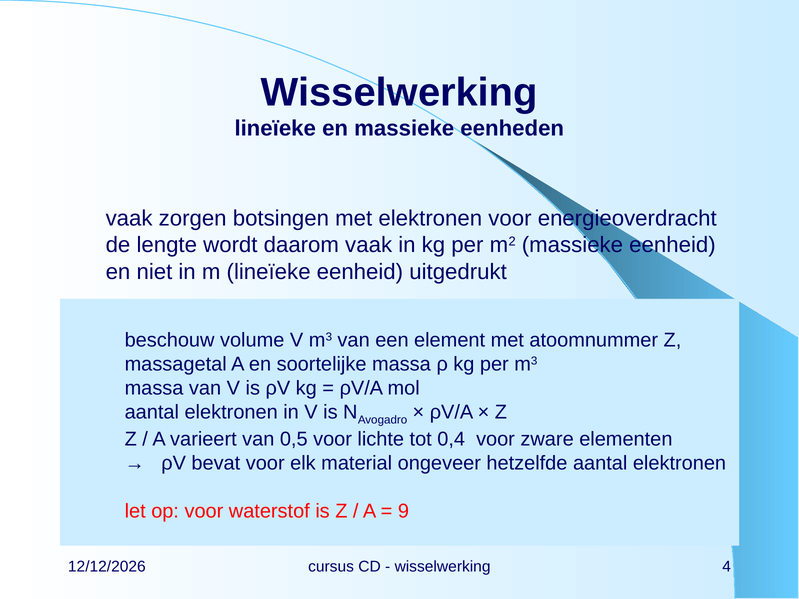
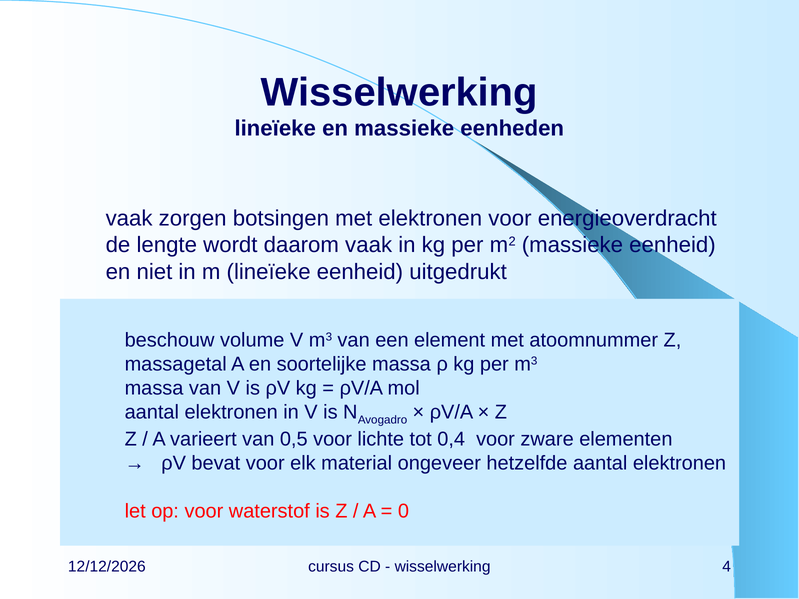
9: 9 -> 0
